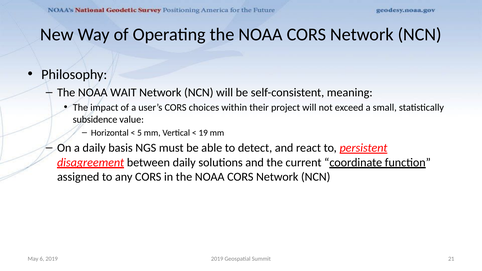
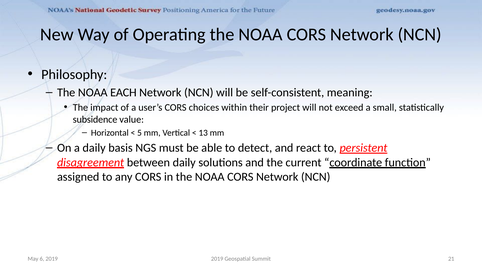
WAIT: WAIT -> EACH
19: 19 -> 13
